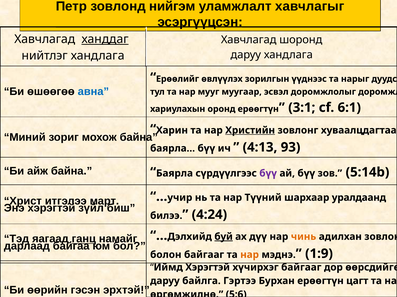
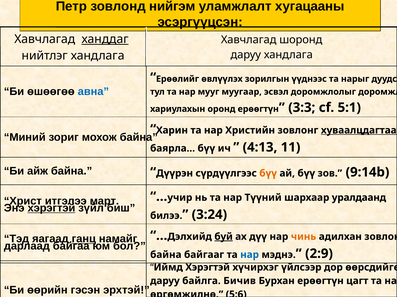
хавчлагыг: хавчлагыг -> хугацааны
3:1: 3:1 -> 3:3
6:1: 6:1 -> 5:1
Христийн underline: present -> none
хуваалцдагтаа underline: none -> present
93: 93 -> 11
Баярла at (174, 174): Баярла -> Дүүрэн
бүү at (268, 174) colour: purple -> orange
5:14b: 5:14b -> 9:14b
хэрэгтэй at (51, 209) underline: none -> present
4:24: 4:24 -> 3:24
болон at (166, 255): болон -> байна
нар at (250, 255) colour: orange -> blue
1:9: 1:9 -> 2:9
хүчирхэг байгааг: байгааг -> үйлсээр
Гэртээ: Гэртээ -> Бичив
